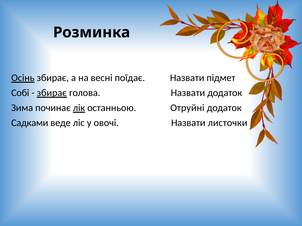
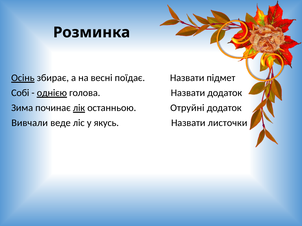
збирає at (52, 93): збирає -> однією
Садками: Садками -> Вивчали
овочі: овочі -> якусь
